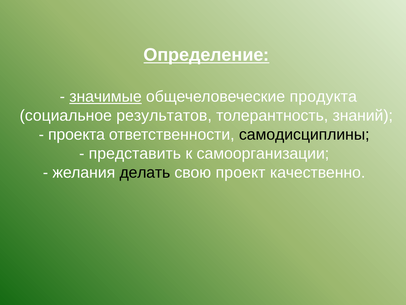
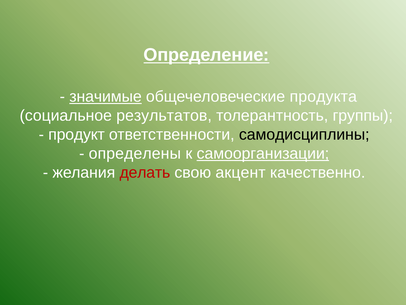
знаний: знаний -> группы
проекта: проекта -> продукт
представить: представить -> определены
самоорганизации underline: none -> present
делать colour: black -> red
проект: проект -> акцент
